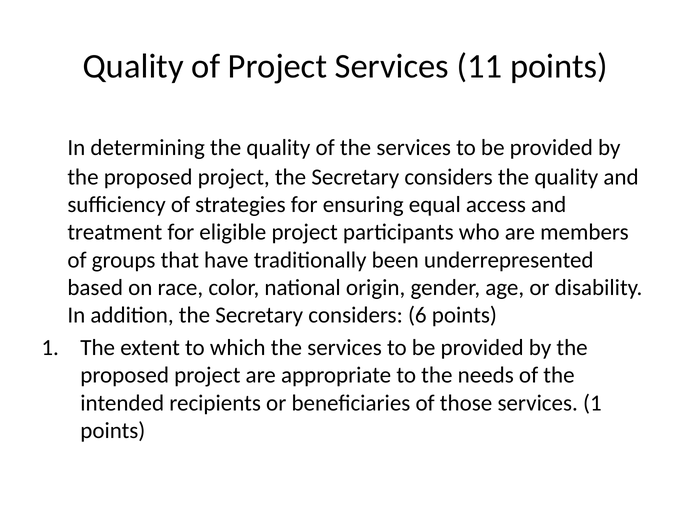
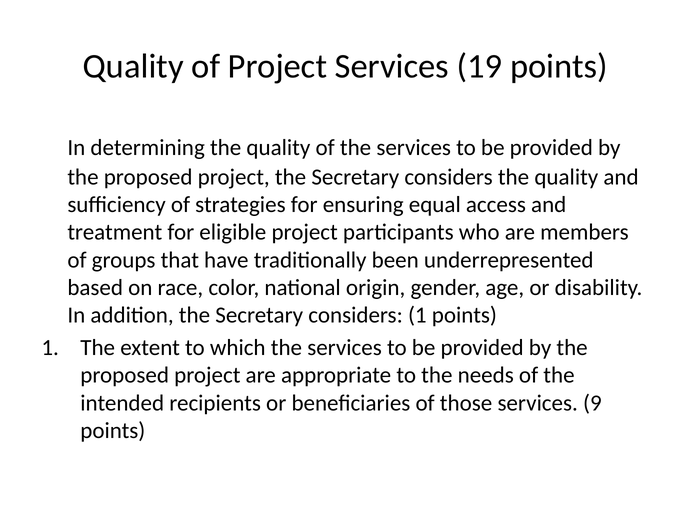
11: 11 -> 19
considers 6: 6 -> 1
services 1: 1 -> 9
